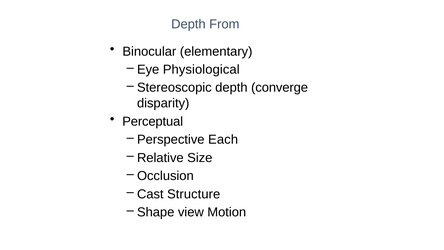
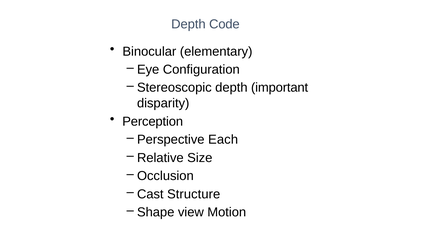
From: From -> Code
Physiological: Physiological -> Configuration
converge: converge -> important
Perceptual: Perceptual -> Perception
